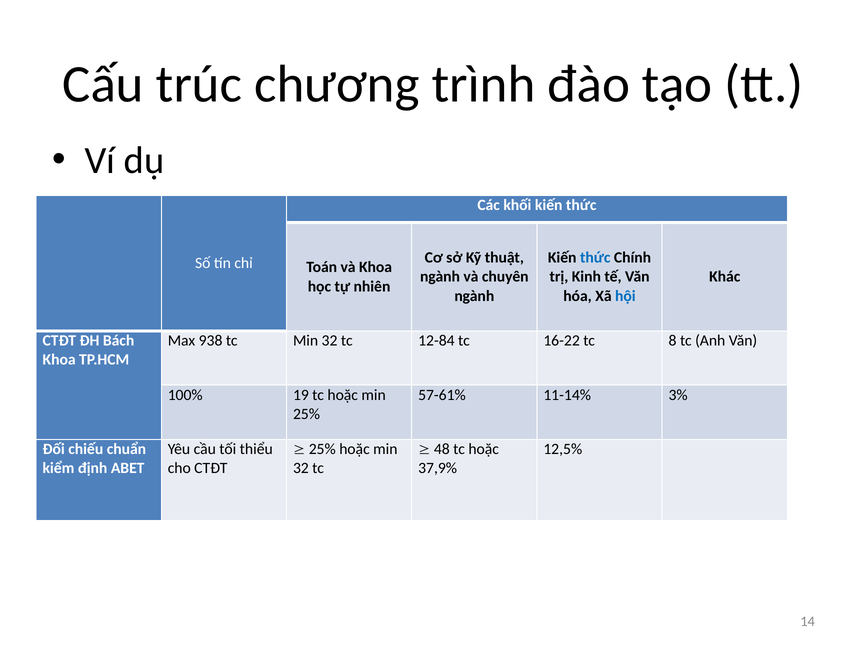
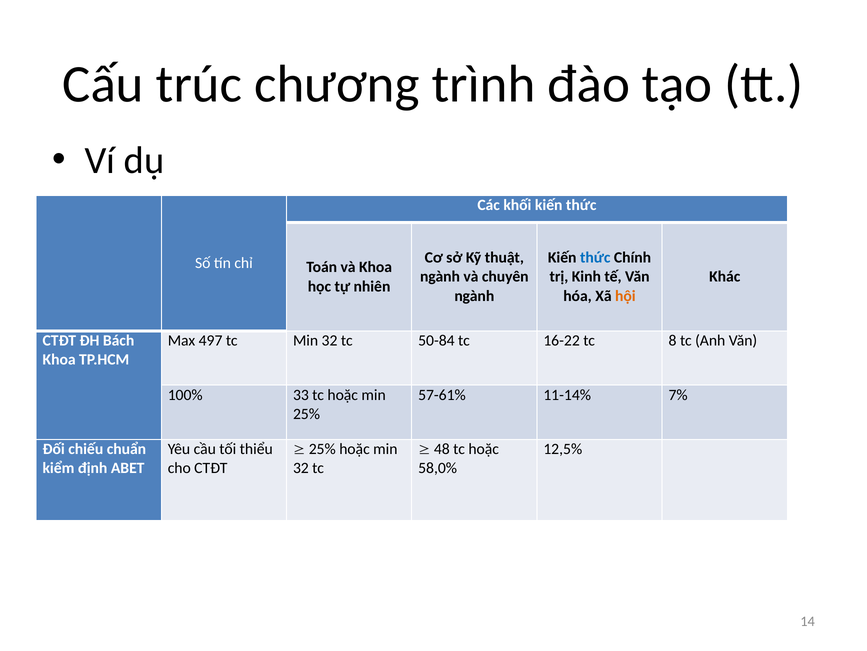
hội colour: blue -> orange
938: 938 -> 497
12-84: 12-84 -> 50-84
19: 19 -> 33
3%: 3% -> 7%
37,9%: 37,9% -> 58,0%
